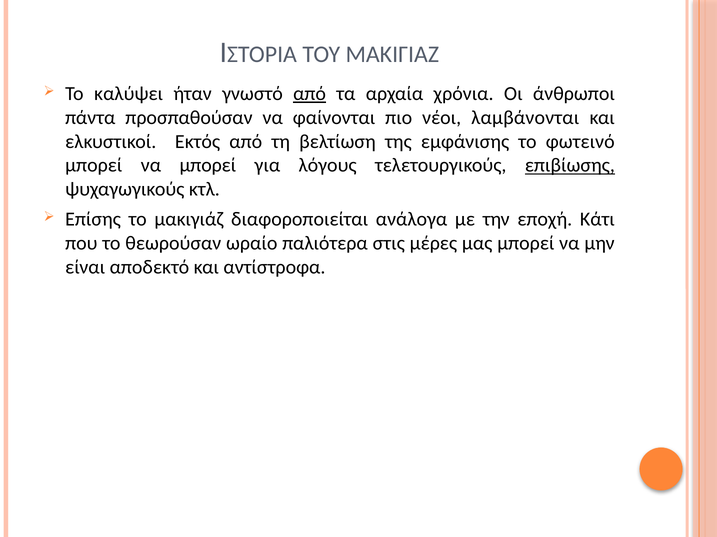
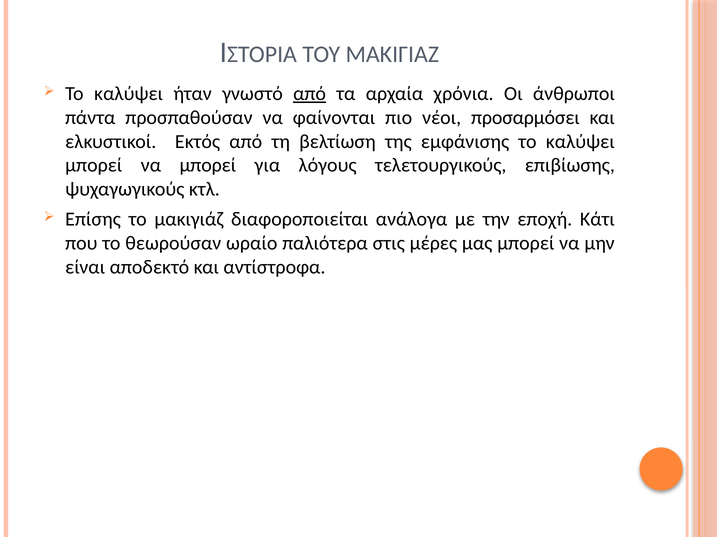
λαμβάνονται: λαμβάνονται -> προσαρμόσει
εμφάνισης το φωτεινό: φωτεινό -> καλύψει
επιβίωσης underline: present -> none
